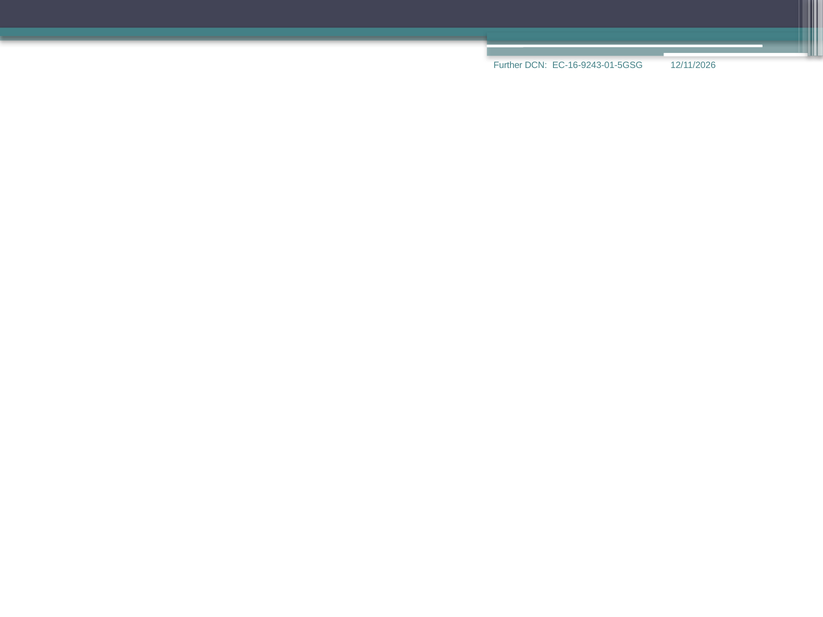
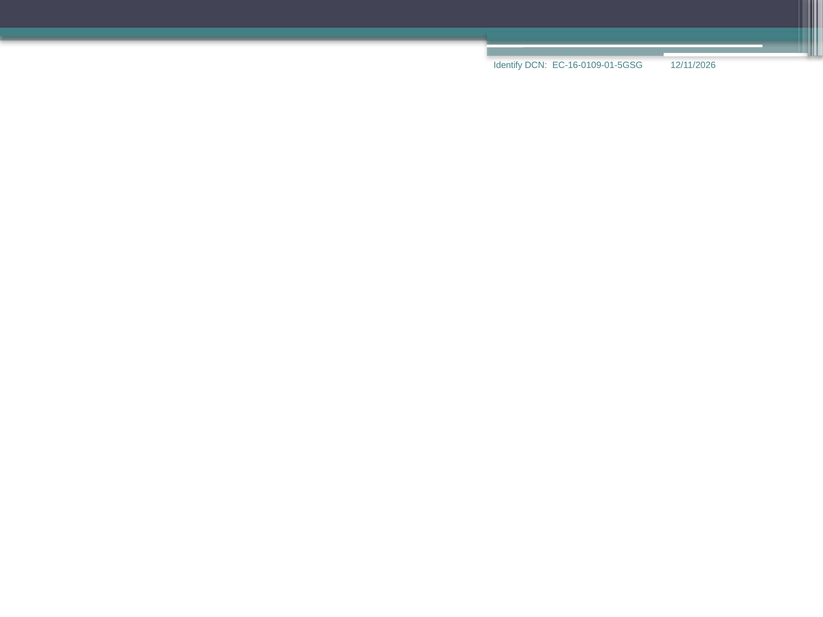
Further: Further -> Identify
EC-16-9243-01-5GSG: EC-16-9243-01-5GSG -> EC-16-0109-01-5GSG
